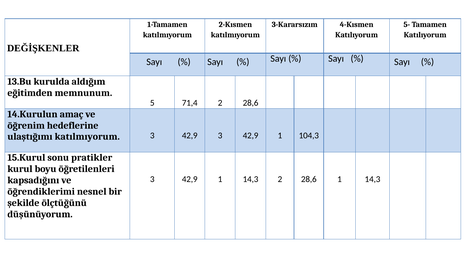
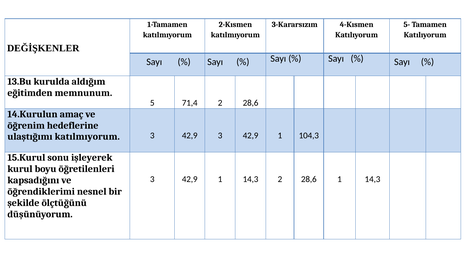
pratikler: pratikler -> işleyerek
